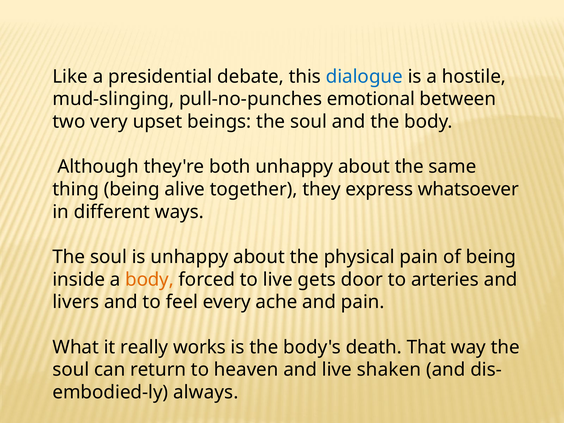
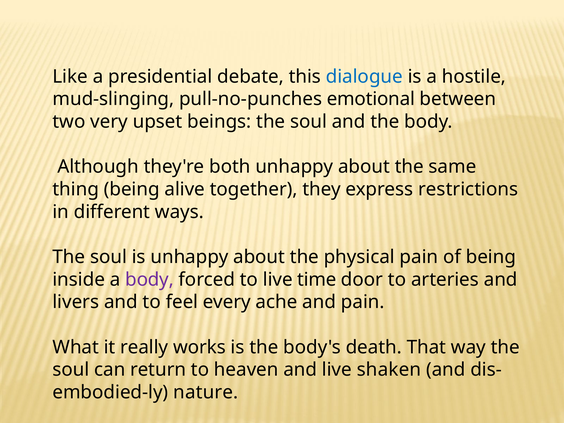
whatsoever: whatsoever -> restrictions
body at (150, 280) colour: orange -> purple
gets: gets -> time
always: always -> nature
